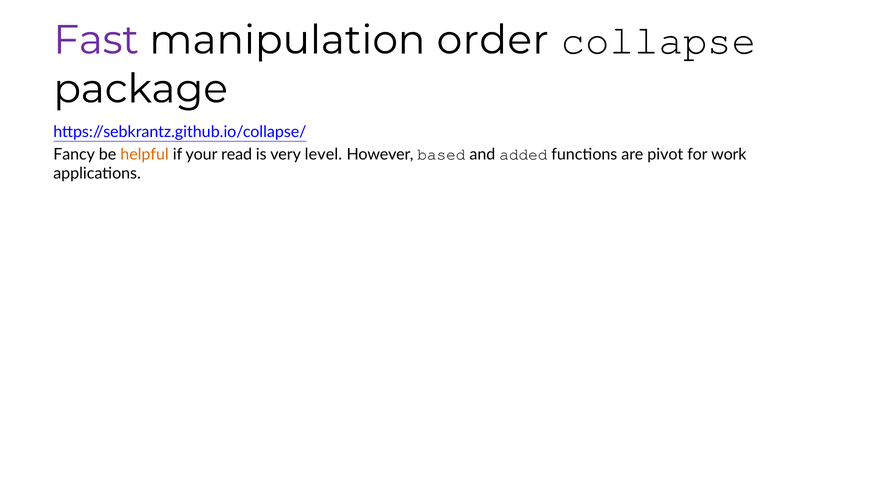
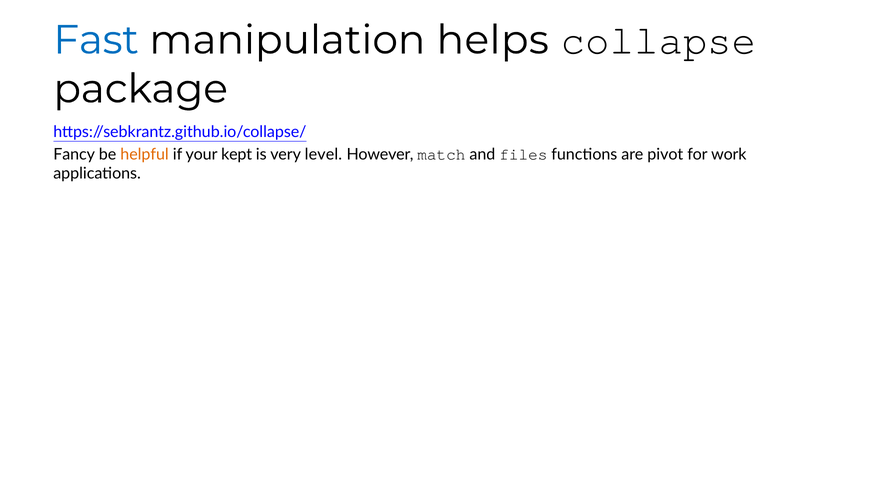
Fast colour: purple -> blue
order: order -> helps
read: read -> kept
based: based -> match
added: added -> files
